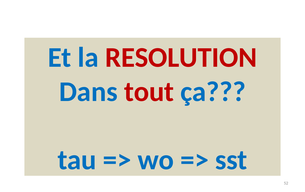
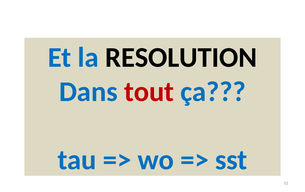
RESOLUTION colour: red -> black
